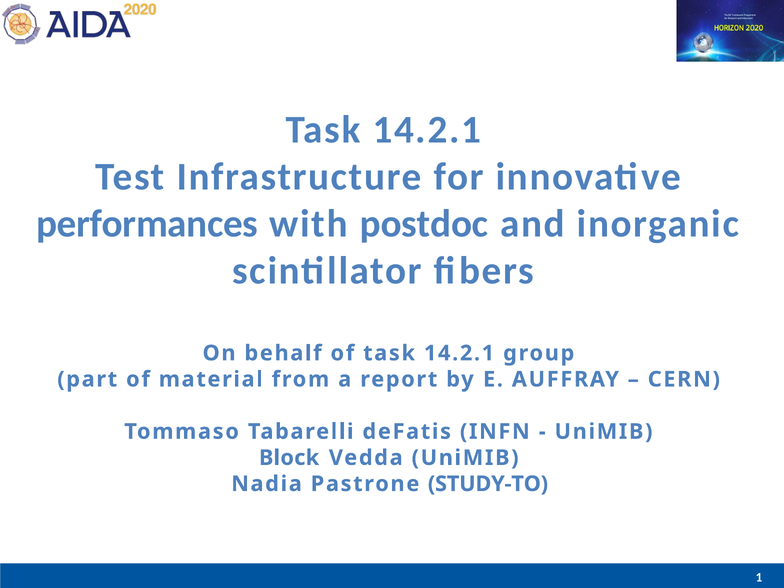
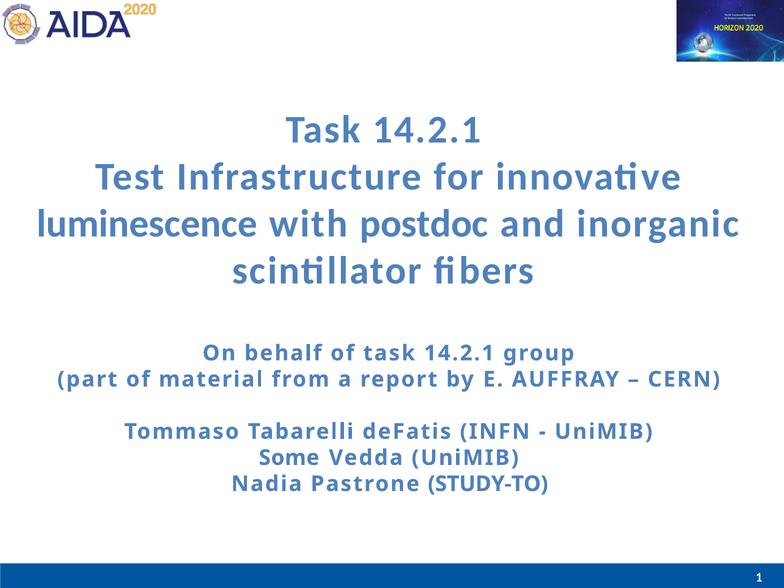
performances: performances -> luminescence
Block: Block -> Some
